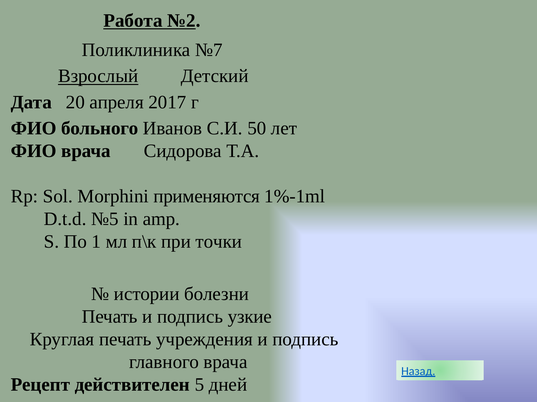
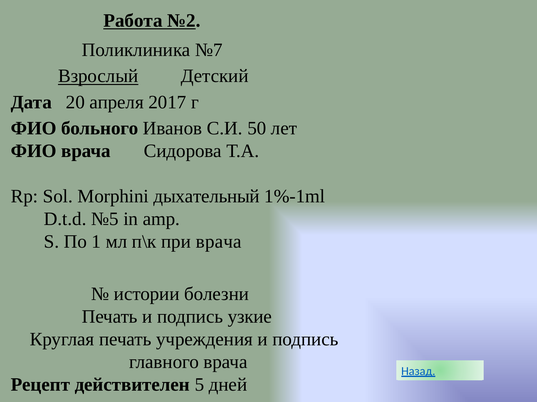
применяются: применяются -> дыхательный
при точки: точки -> врача
